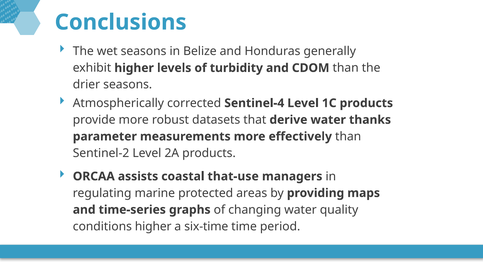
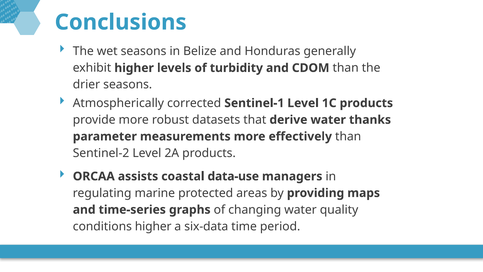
Sentinel-4: Sentinel-4 -> Sentinel-1
that-use: that-use -> data-use
six-time: six-time -> six-data
